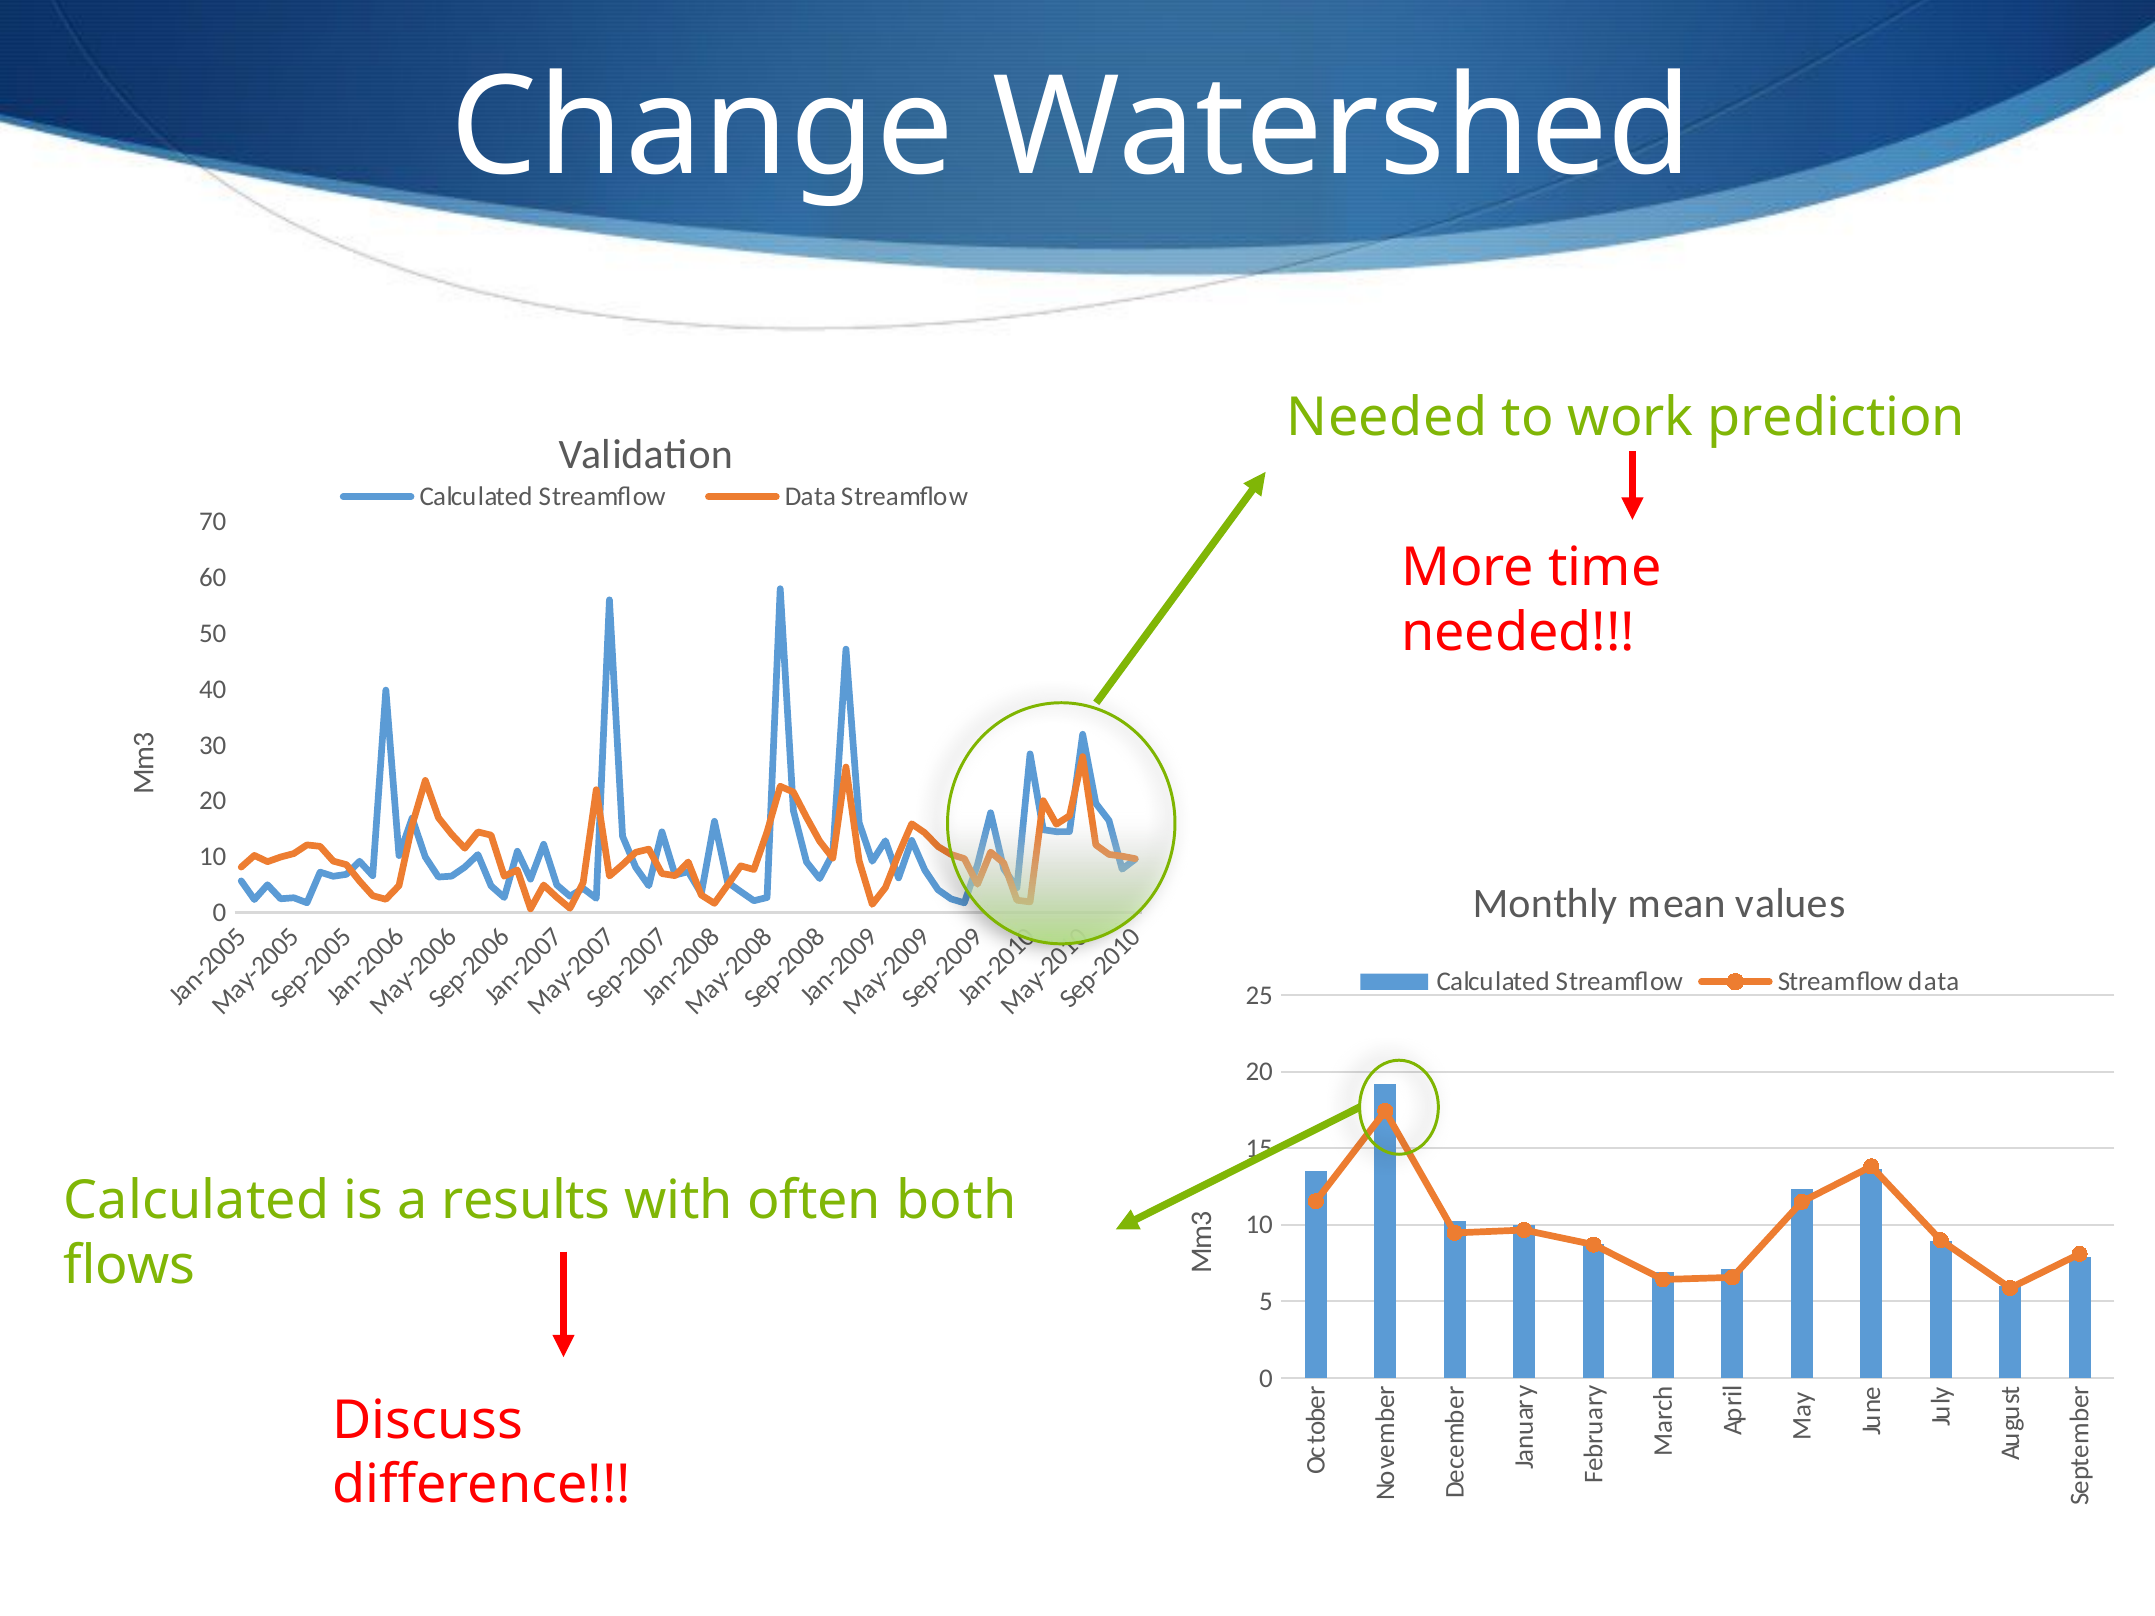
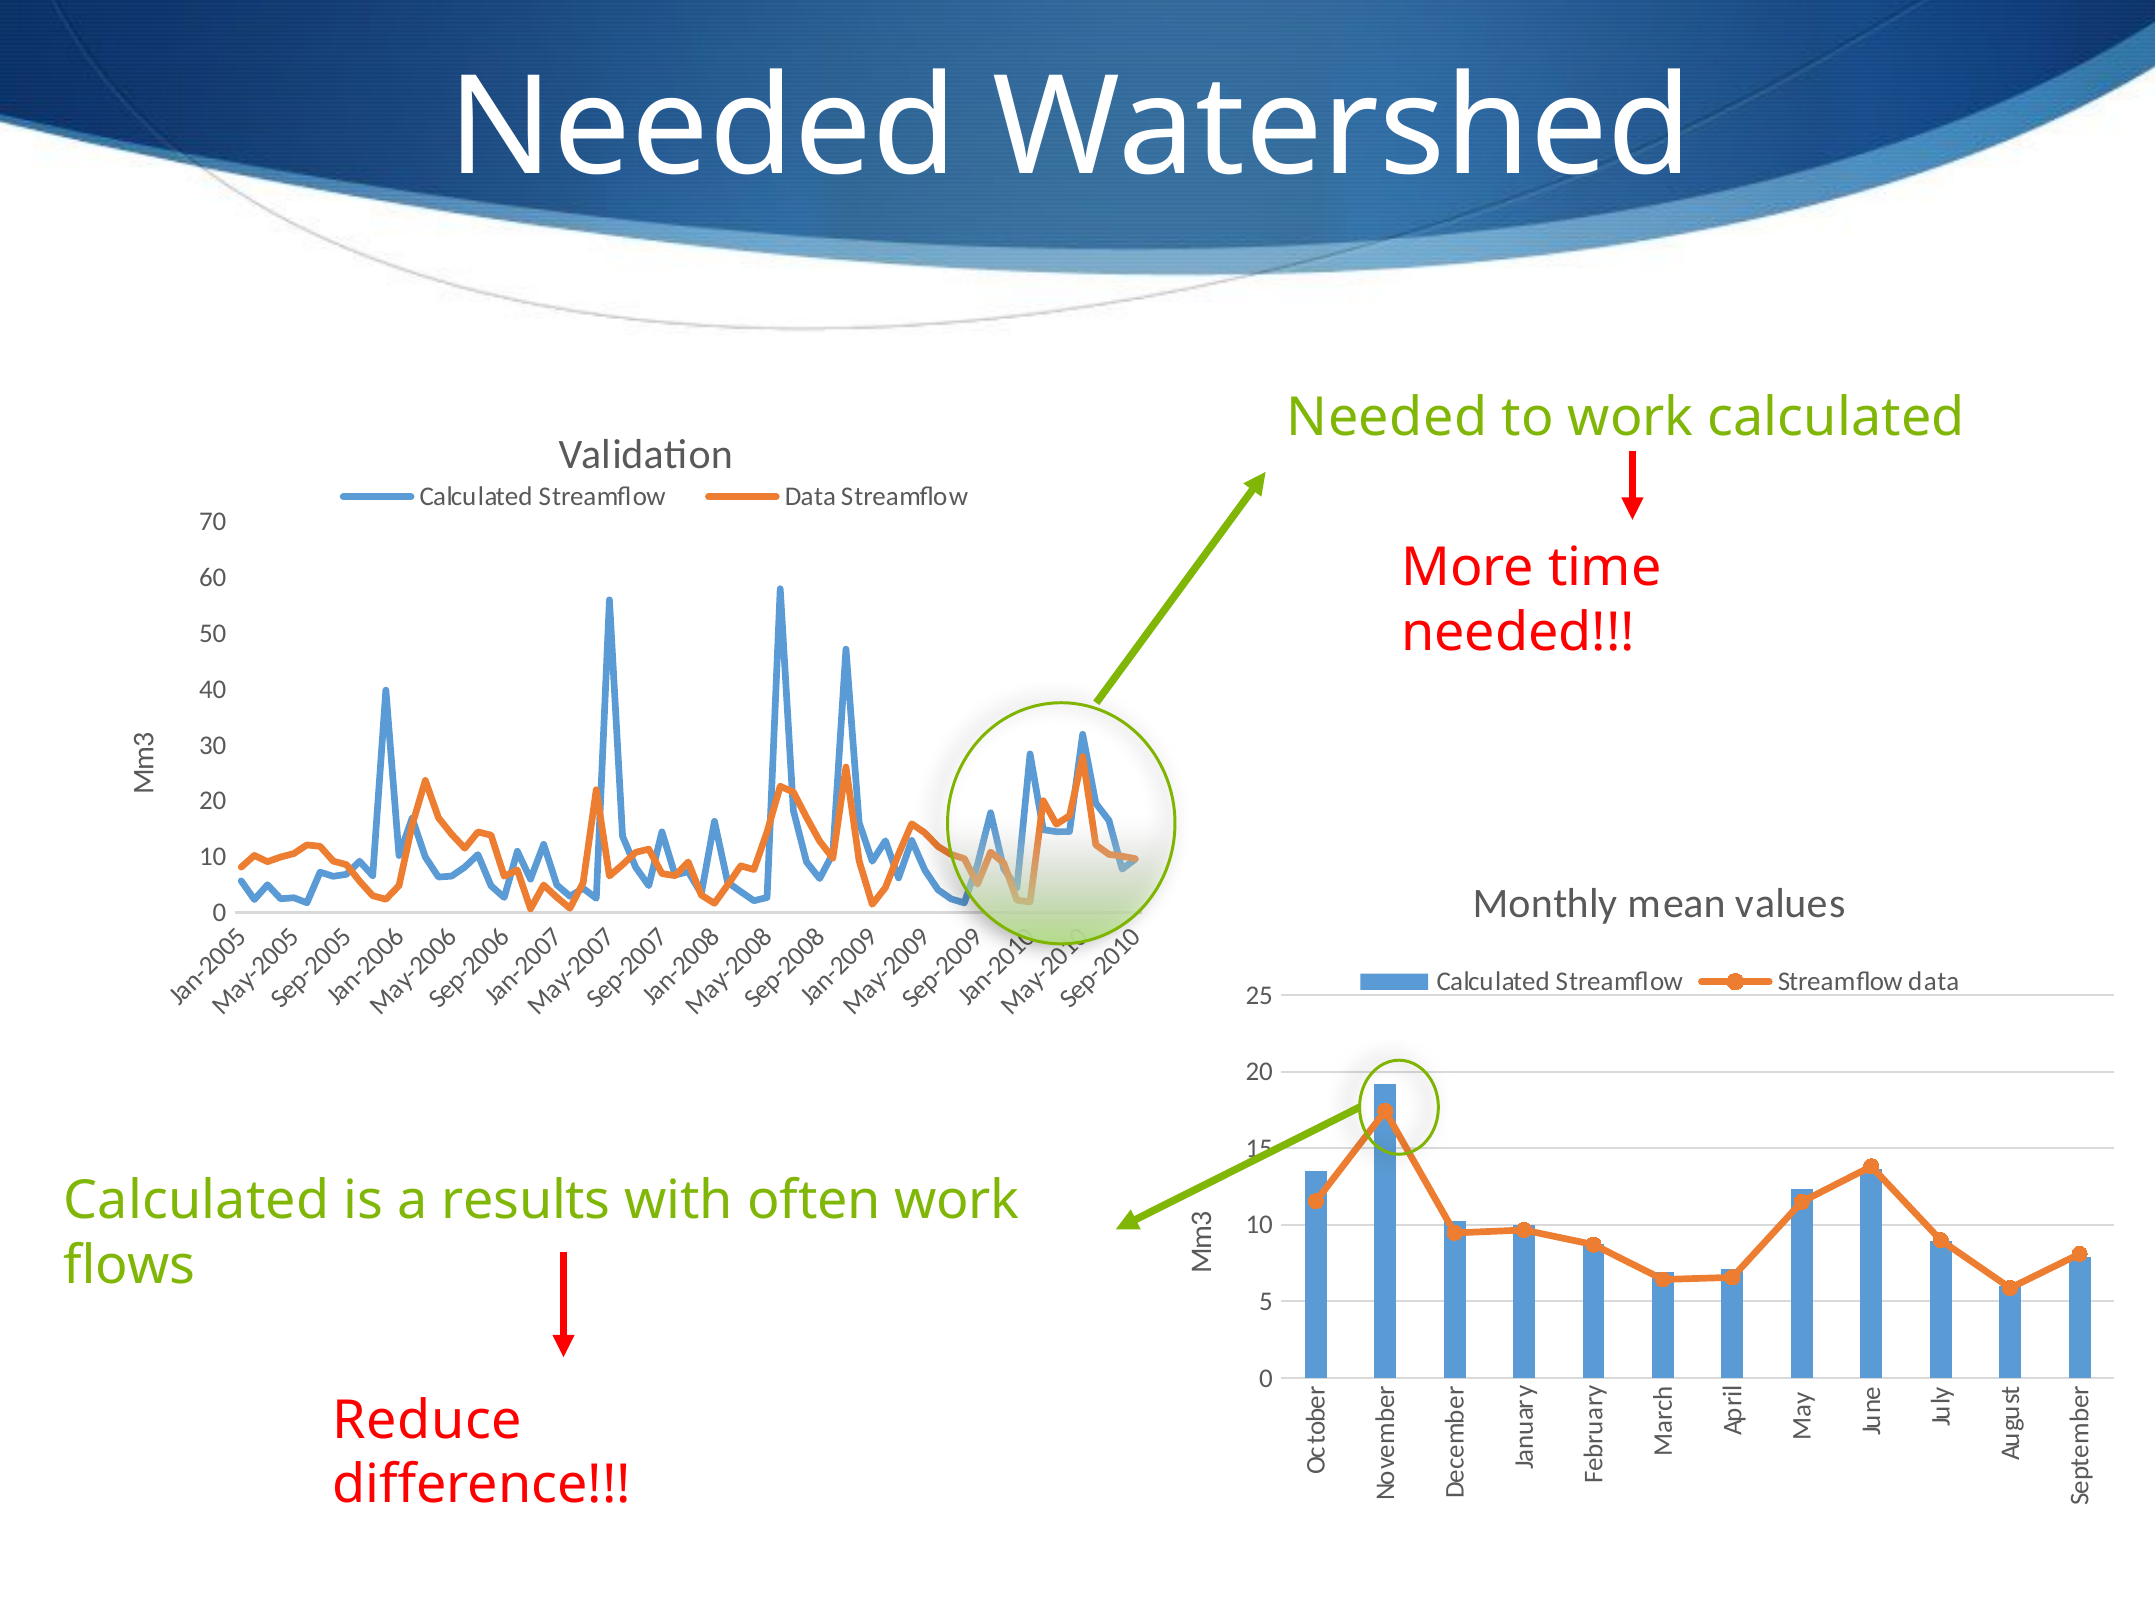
Change at (702, 128): Change -> Needed
work prediction: prediction -> calculated
often both: both -> work
Discuss: Discuss -> Reduce
